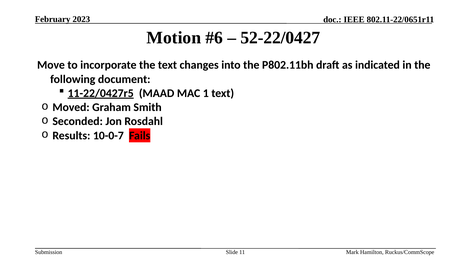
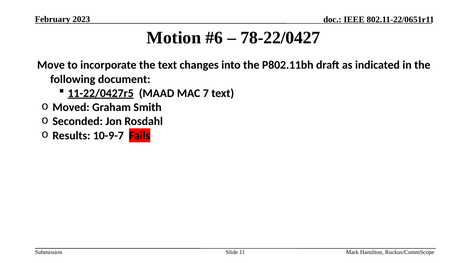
52-22/0427: 52-22/0427 -> 78-22/0427
1: 1 -> 7
10-0-7: 10-0-7 -> 10-9-7
